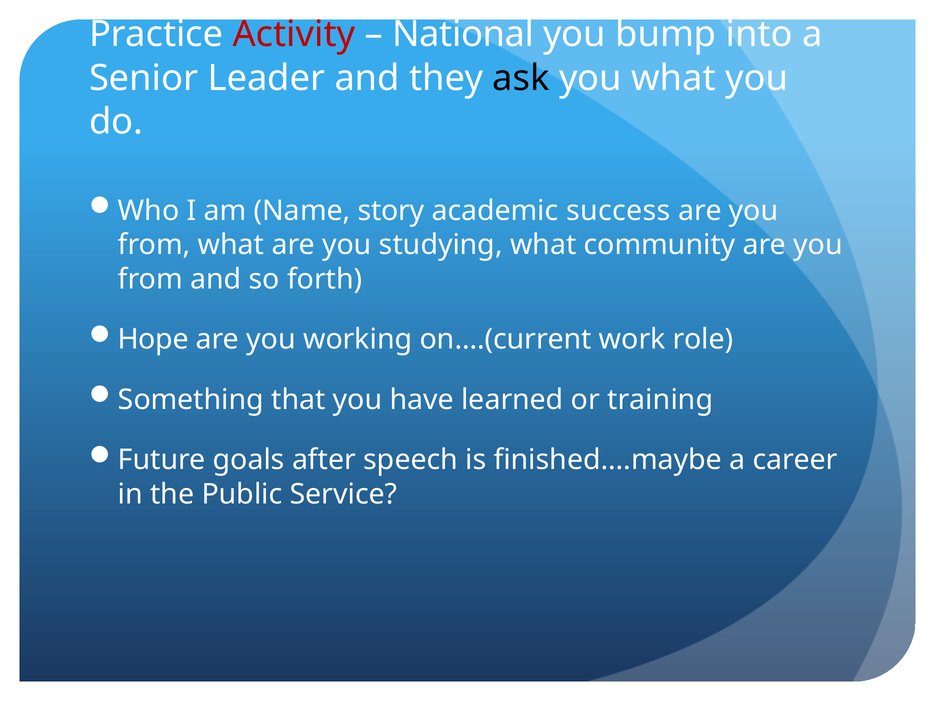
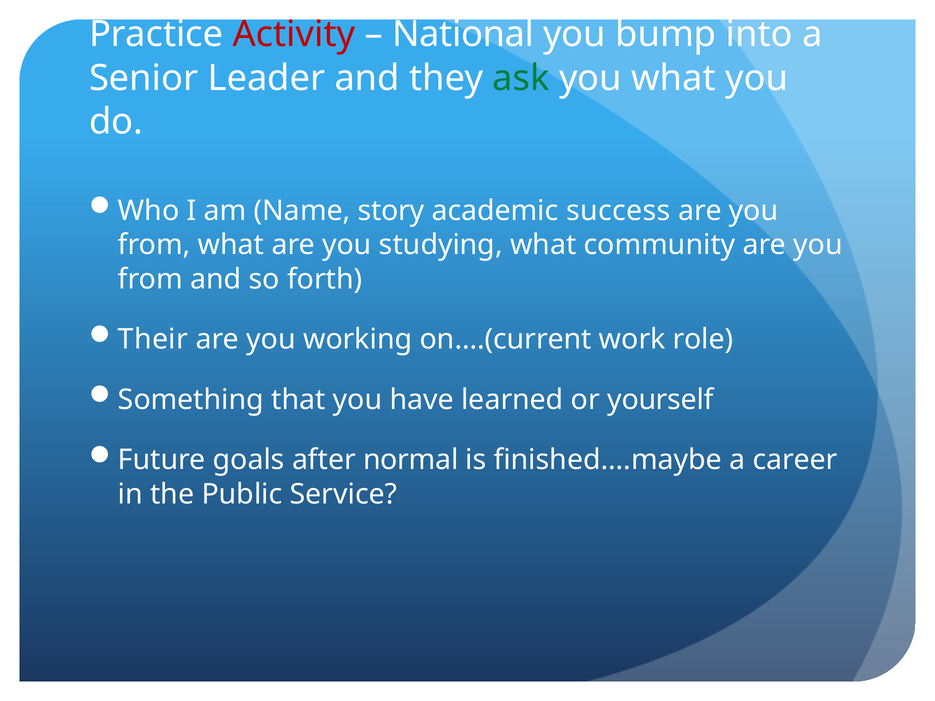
ask colour: black -> green
Hope: Hope -> Their
training: training -> yourself
speech: speech -> normal
